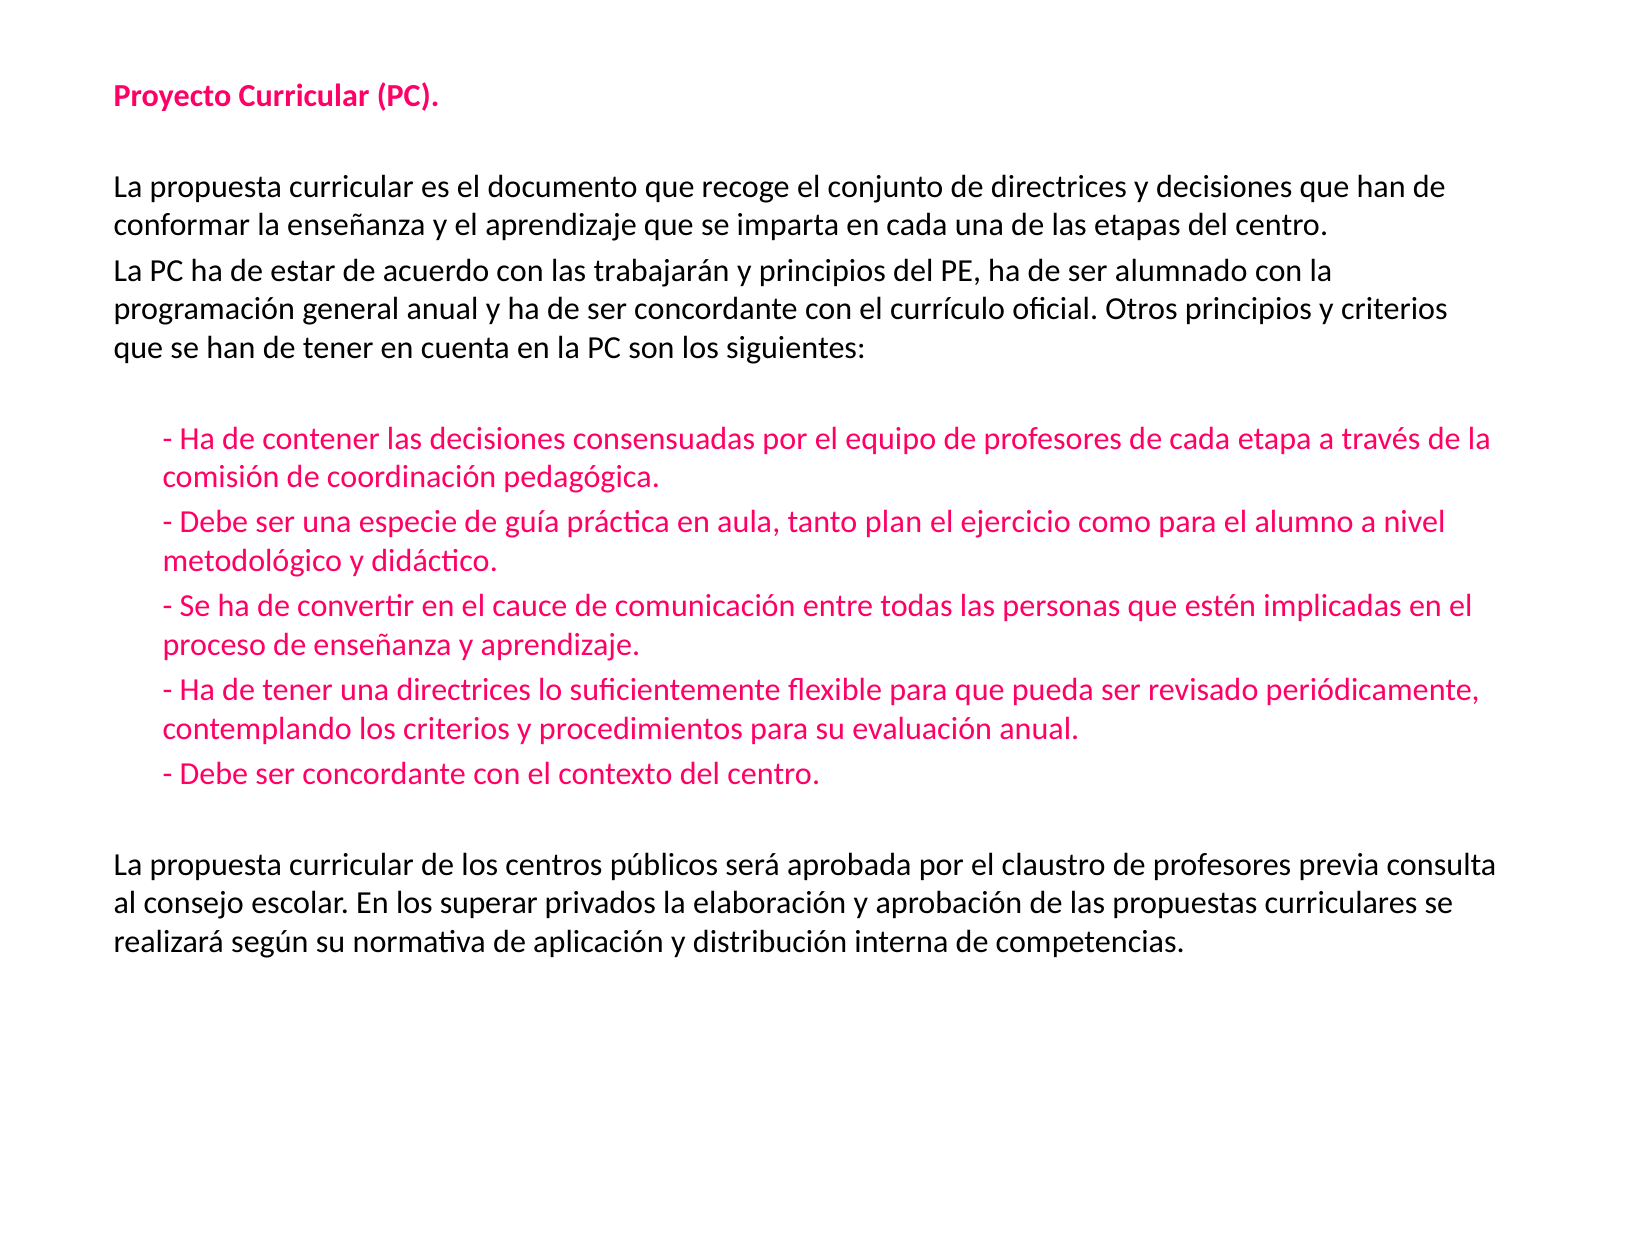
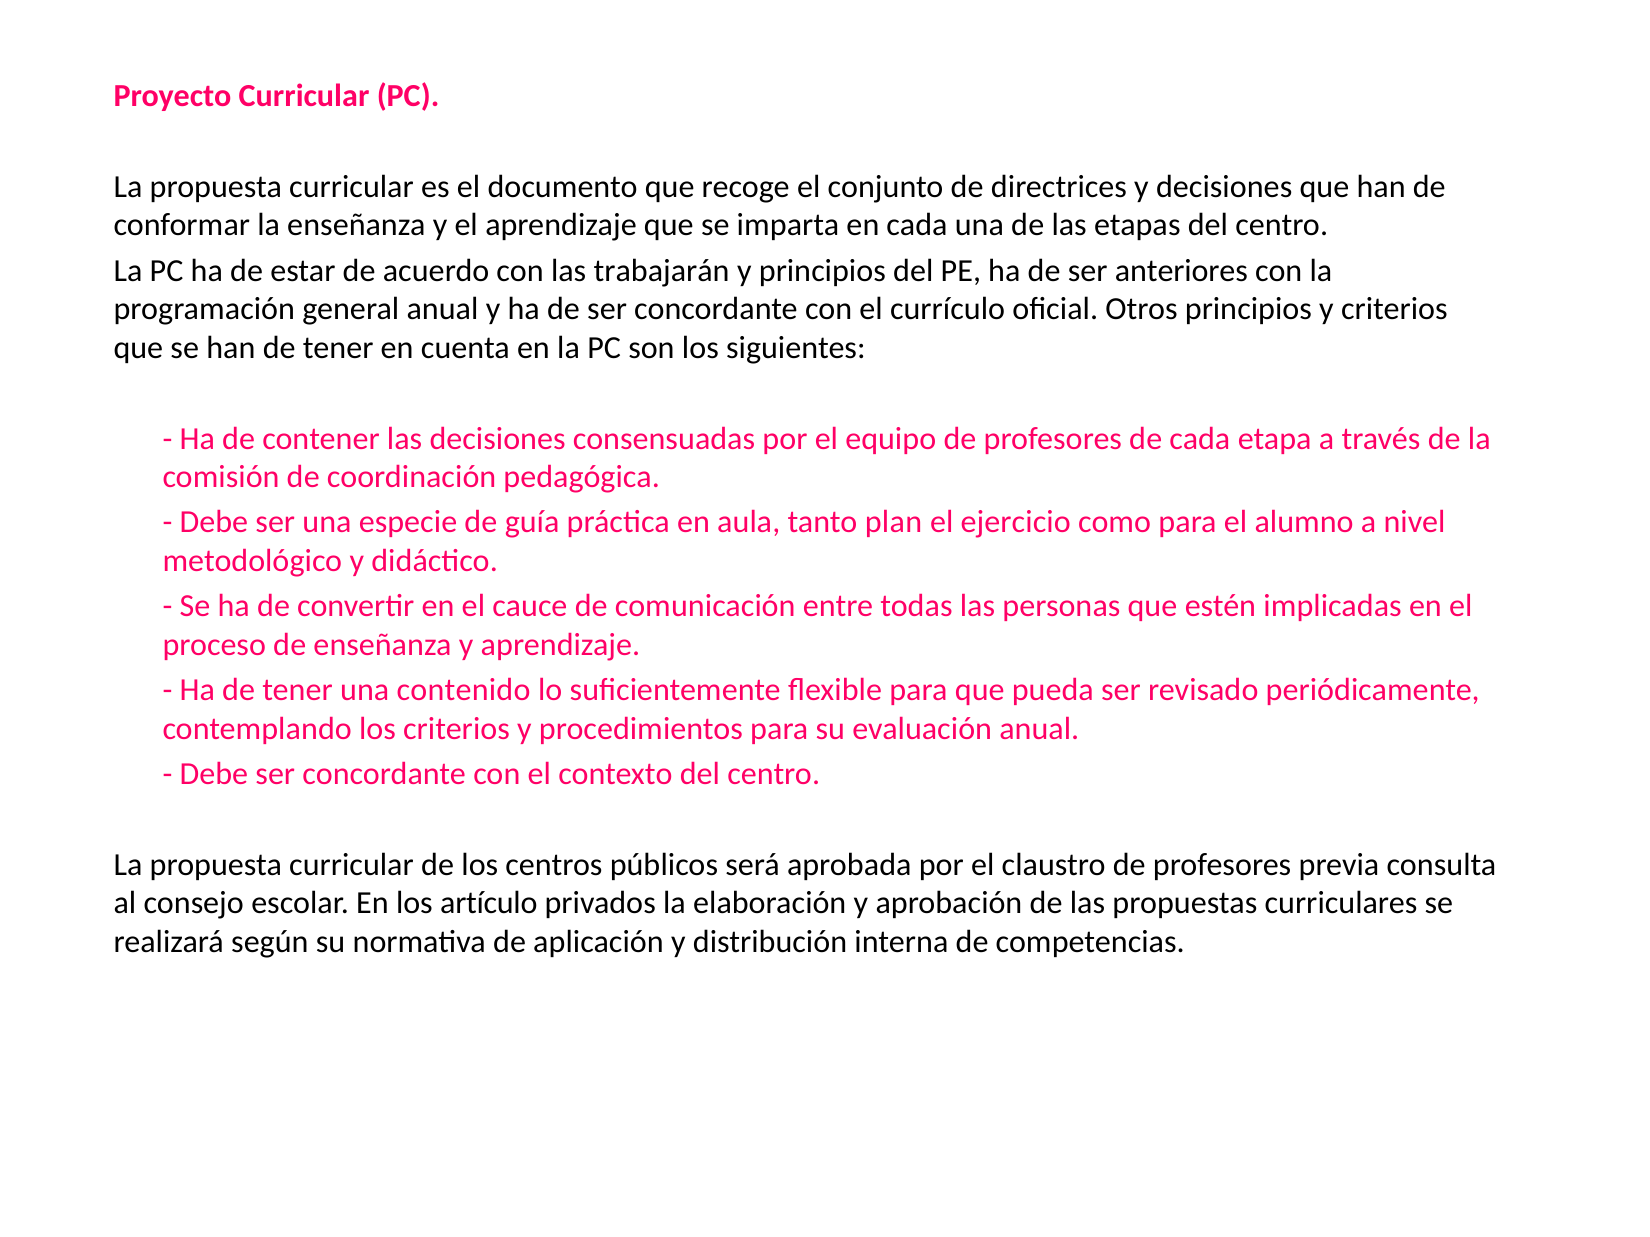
alumnado: alumnado -> anteriores
una directrices: directrices -> contenido
superar: superar -> artículo
